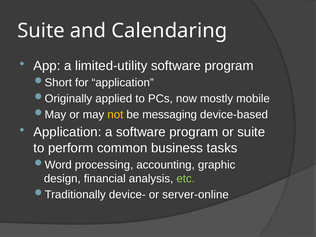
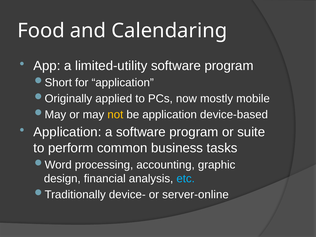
Suite at (41, 31): Suite -> Food
be messaging: messaging -> application
etc colour: light green -> light blue
